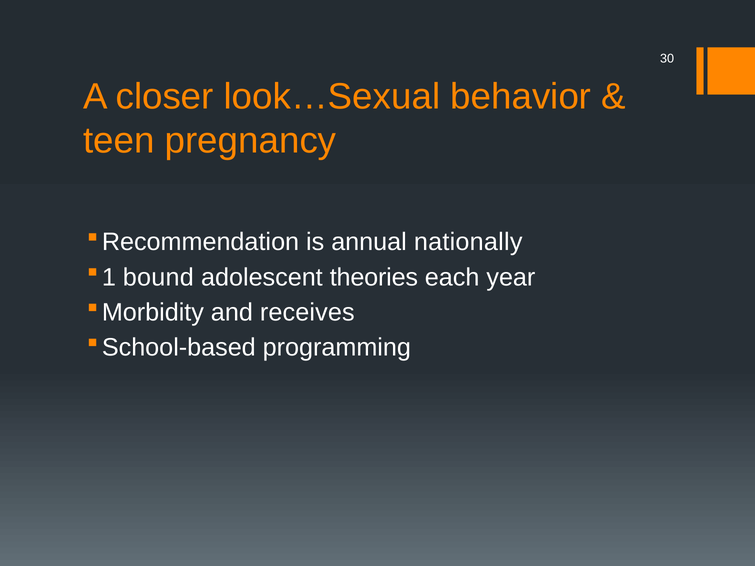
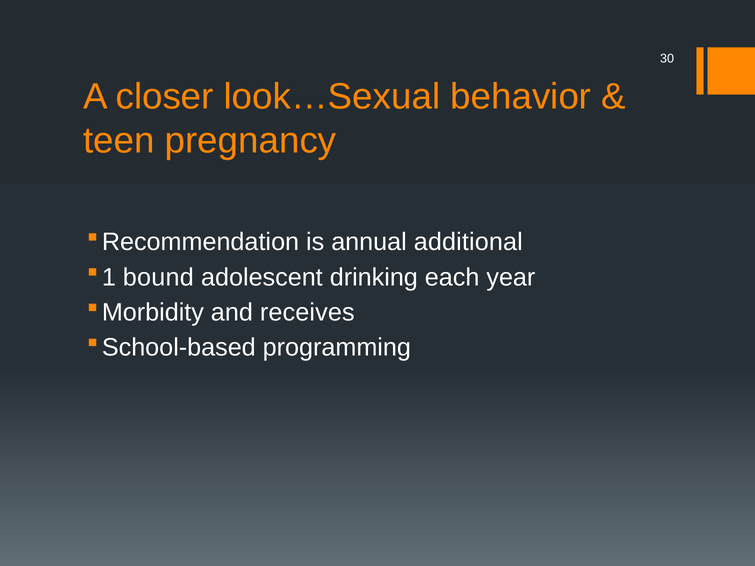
nationally: nationally -> additional
theories: theories -> drinking
